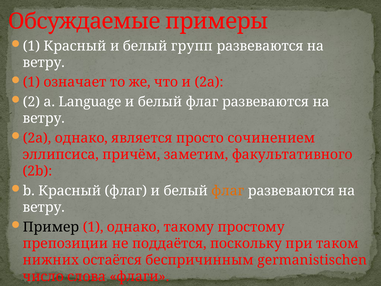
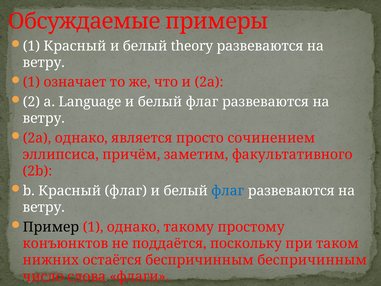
групп: групп -> theory
флаг at (228, 191) colour: orange -> blue
препозиции at (65, 243): препозиции -> конъюнктов
беспричинным germanistischen: germanistischen -> беспричинным
